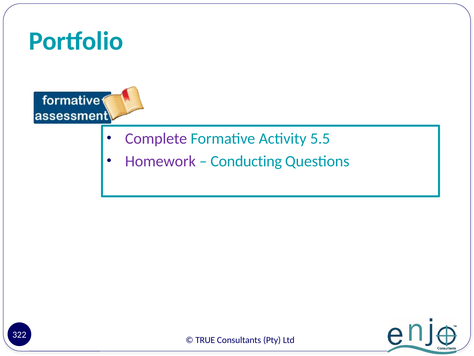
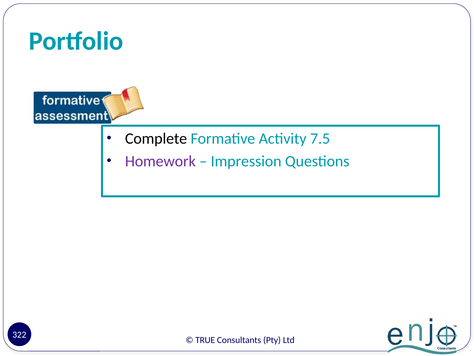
Complete colour: purple -> black
5.5: 5.5 -> 7.5
Conducting: Conducting -> Impression
